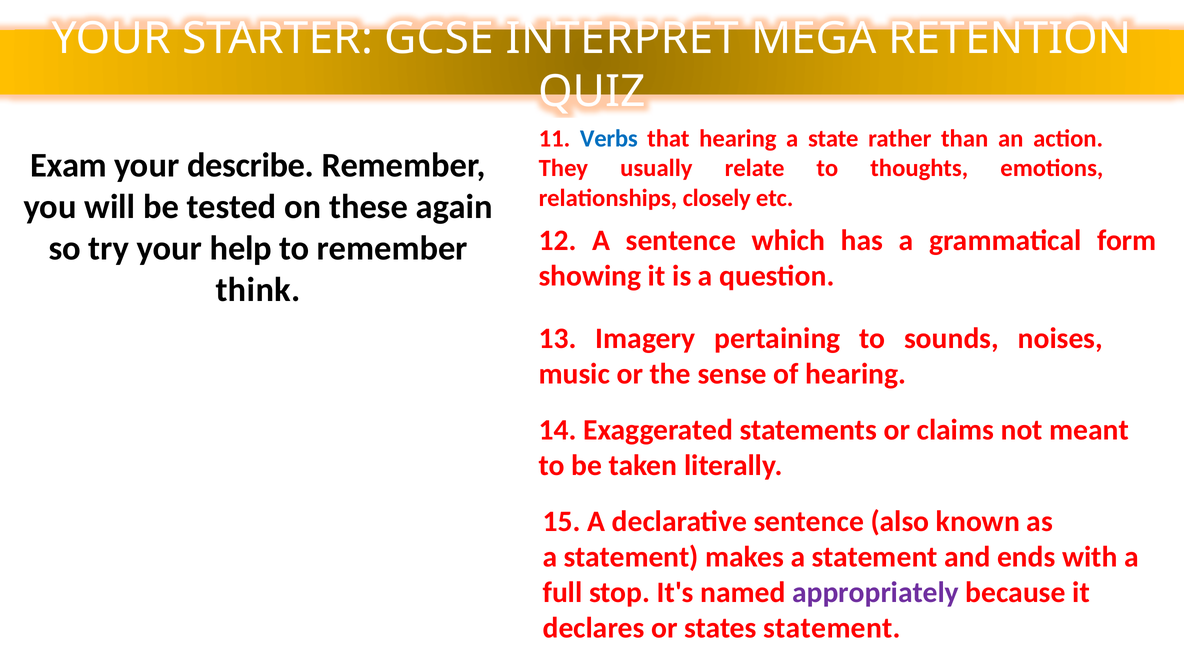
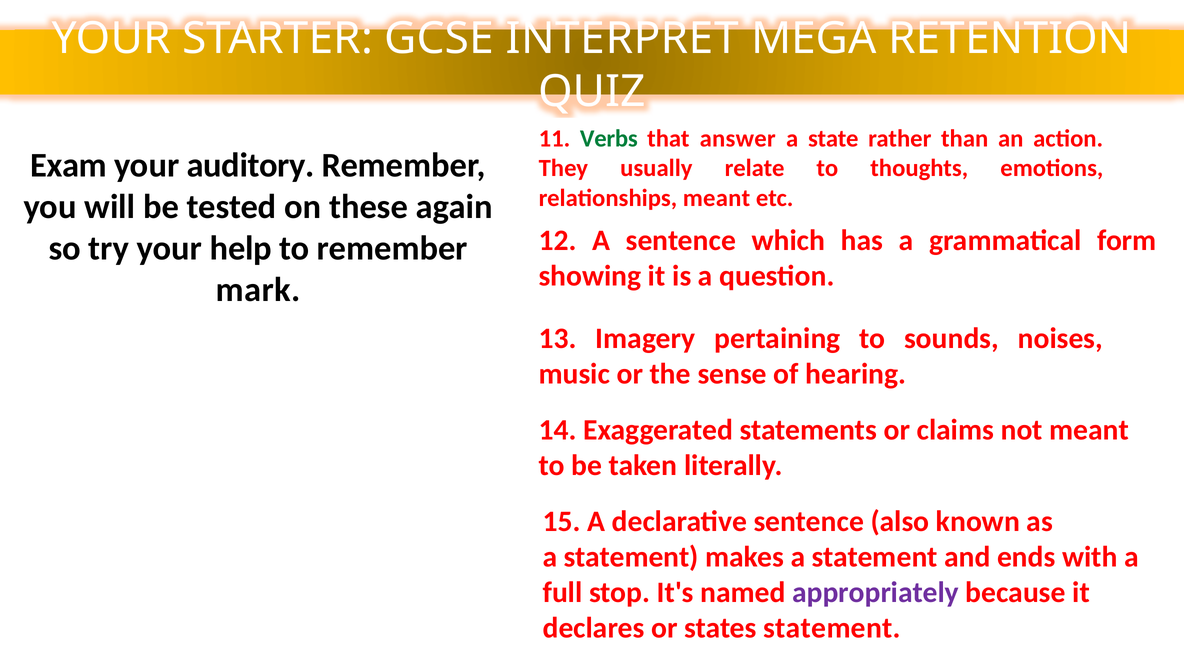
Verbs colour: blue -> green
hearing at (738, 139): hearing -> answer
your describe: describe -> auditory
relationships closely: closely -> meant
think: think -> mark
